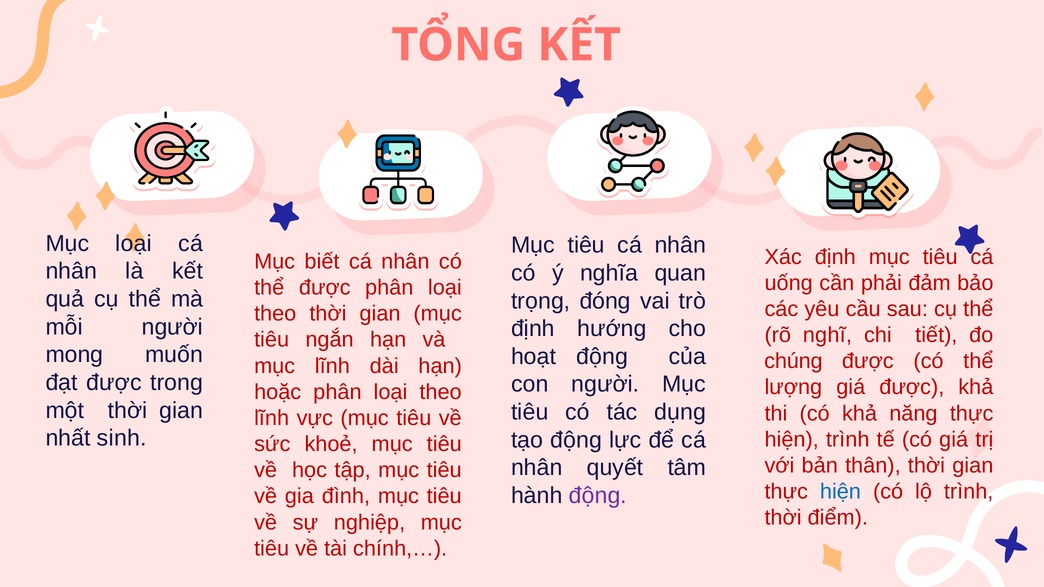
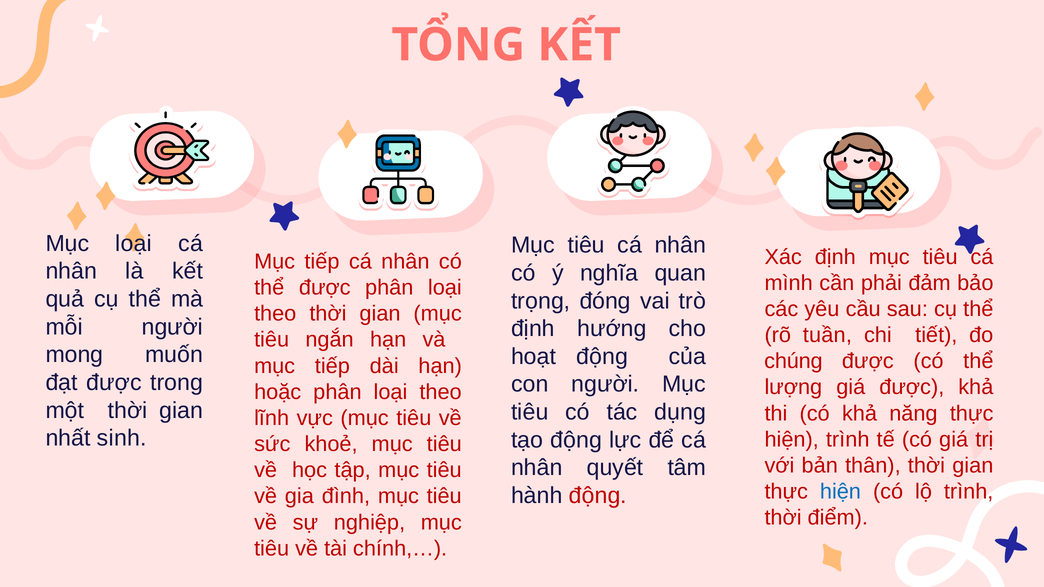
biết at (322, 262): biết -> tiếp
uống: uống -> mình
nghĩ: nghĩ -> tuần
lĩnh at (332, 366): lĩnh -> tiếp
động at (598, 496) colour: purple -> red
